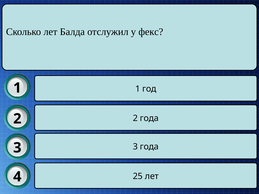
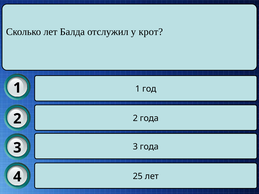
фекс: фекс -> крот
